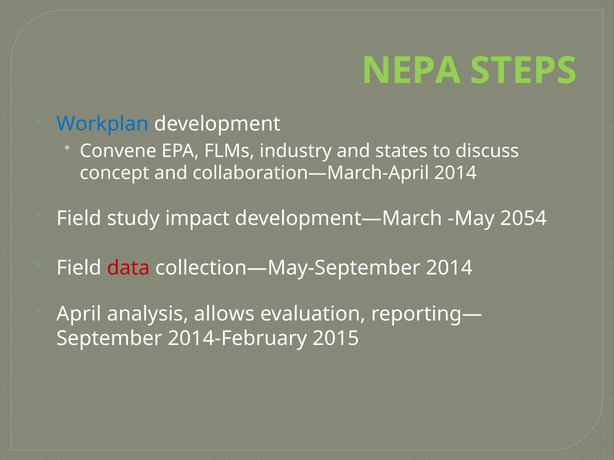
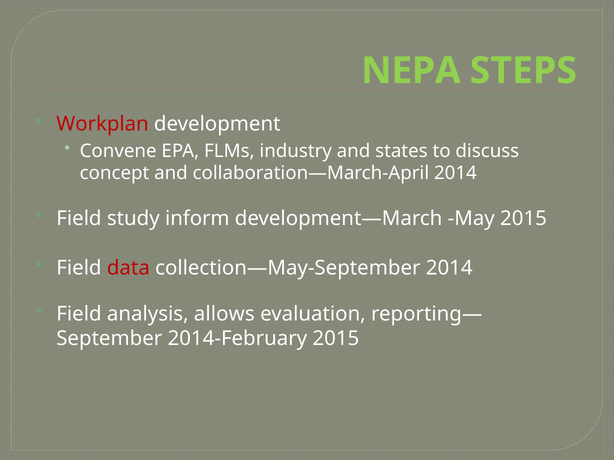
Workplan colour: blue -> red
impact: impact -> inform
May 2054: 2054 -> 2015
April at (79, 314): April -> Field
